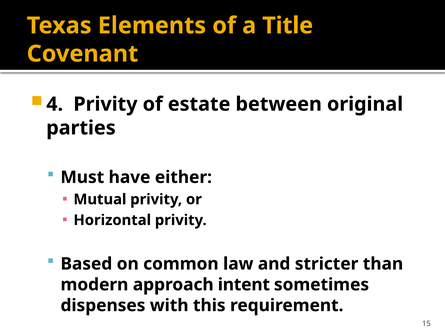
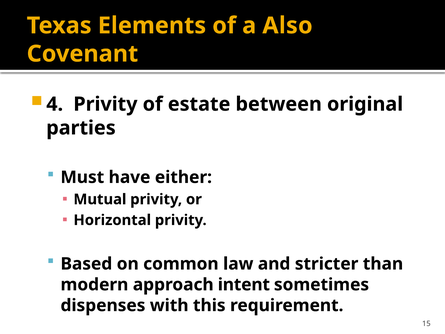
Title: Title -> Also
